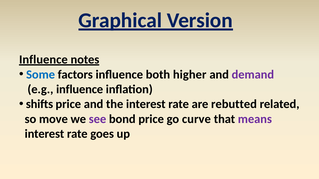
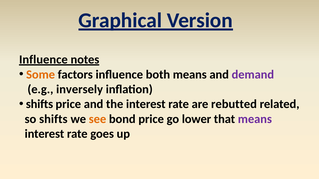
Some colour: blue -> orange
both higher: higher -> means
e.g influence: influence -> inversely
so move: move -> shifts
see colour: purple -> orange
curve: curve -> lower
